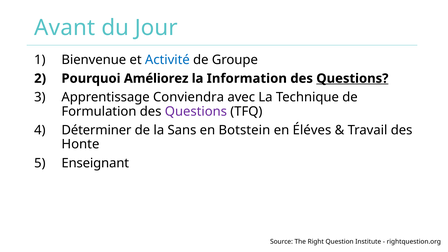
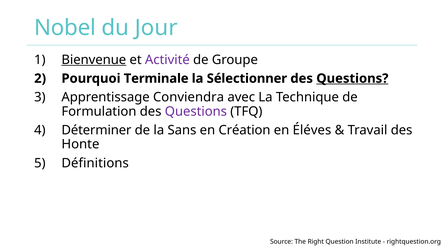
Avant: Avant -> Nobel
Bienvenue underline: none -> present
Activité colour: blue -> purple
Améliorez: Améliorez -> Terminale
Information: Information -> Sélectionner
Botstein: Botstein -> Création
Enseignant: Enseignant -> Définitions
